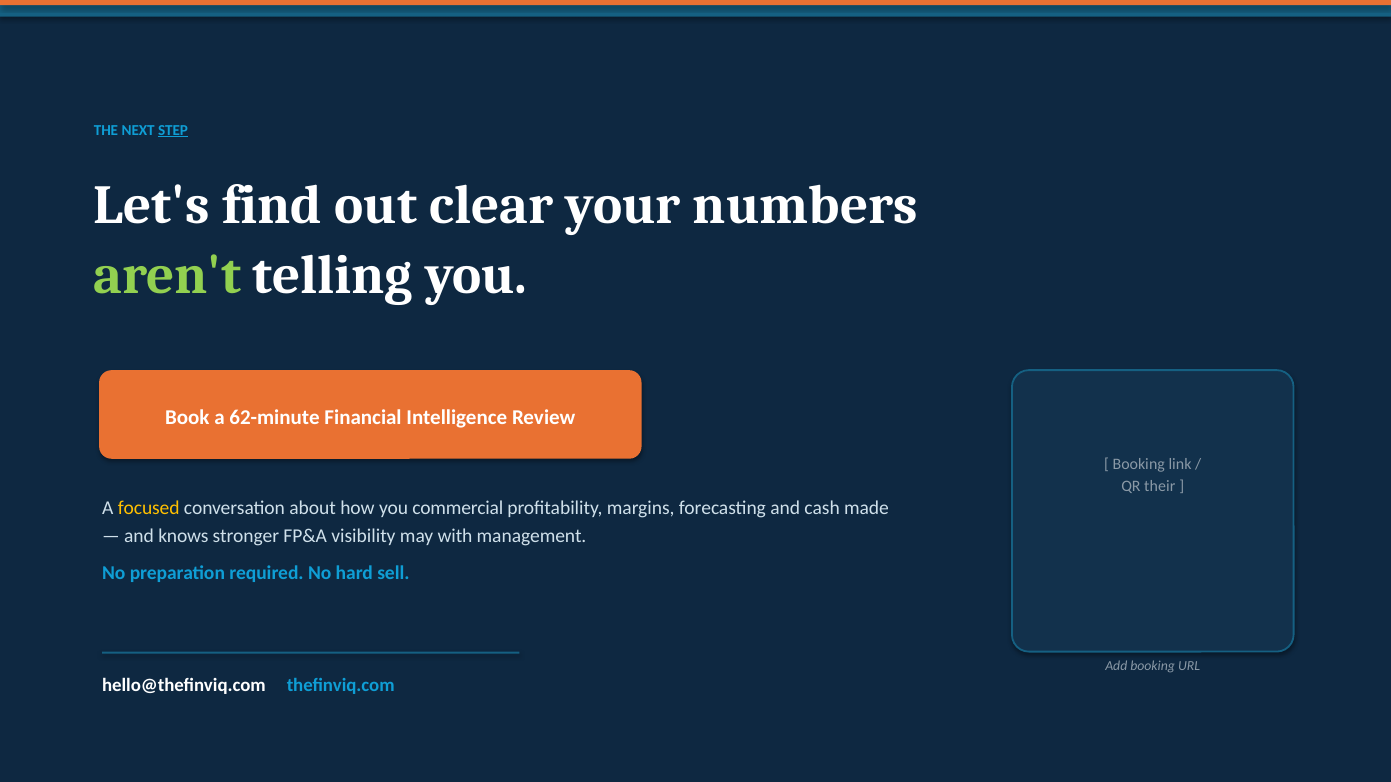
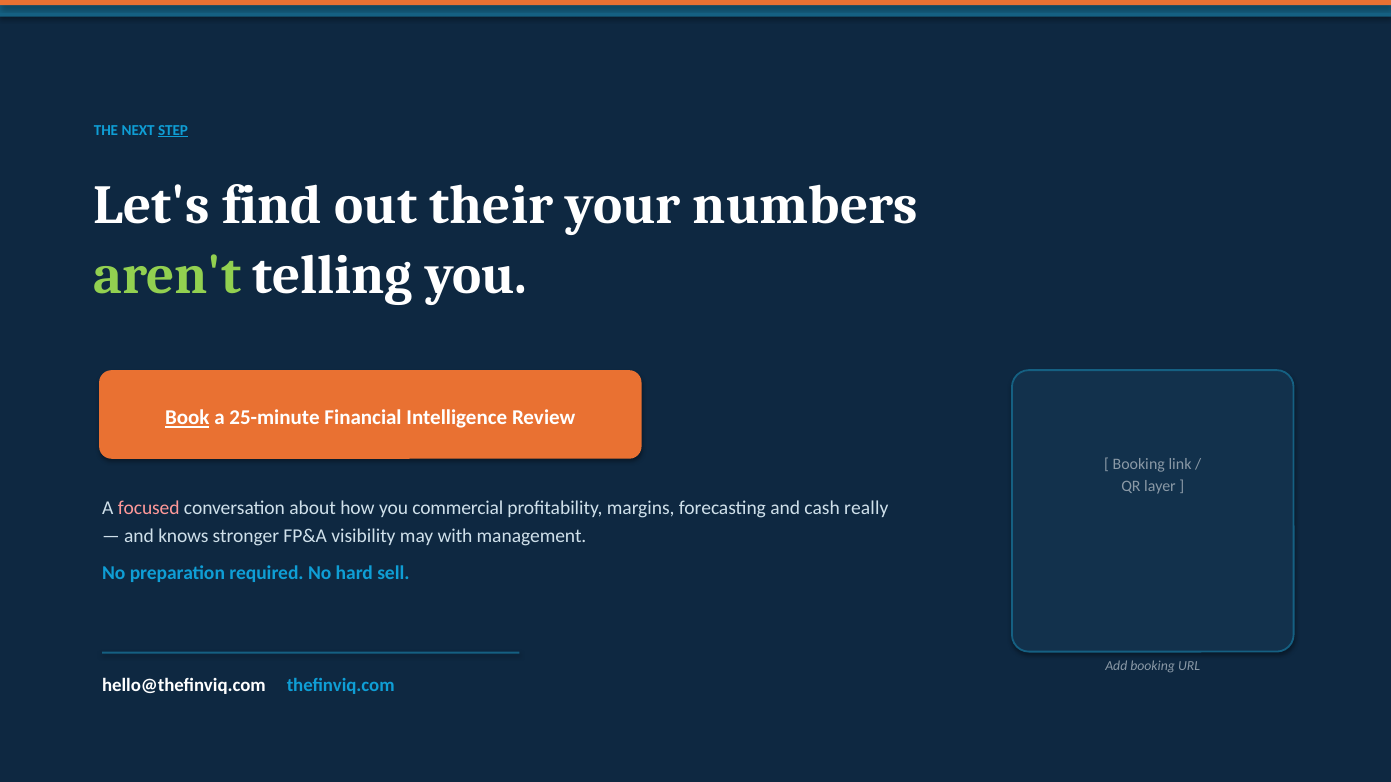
clear: clear -> their
Book underline: none -> present
62-minute: 62-minute -> 25-minute
their: their -> layer
focused colour: yellow -> pink
made: made -> really
